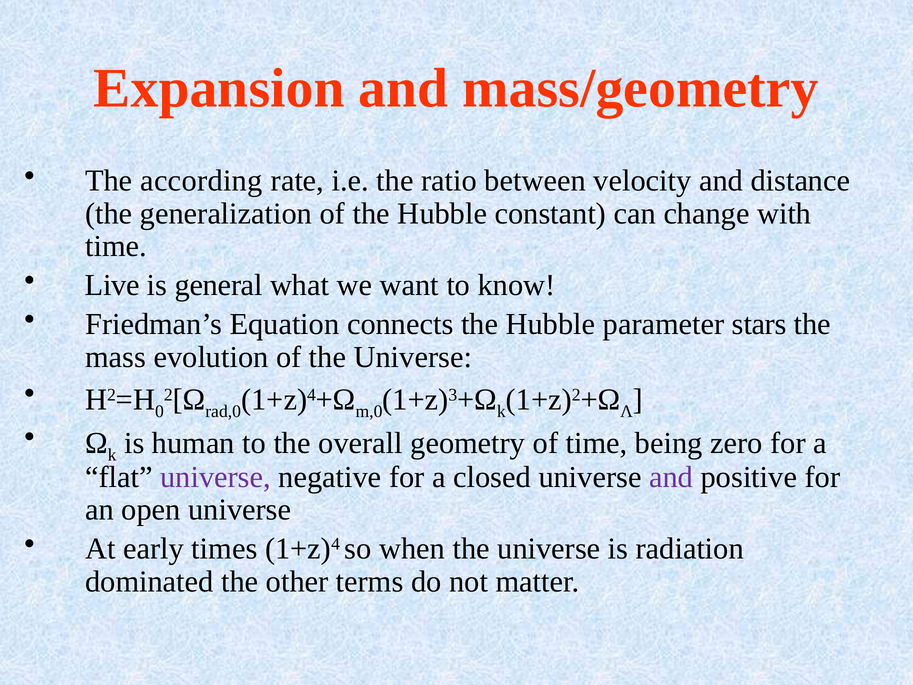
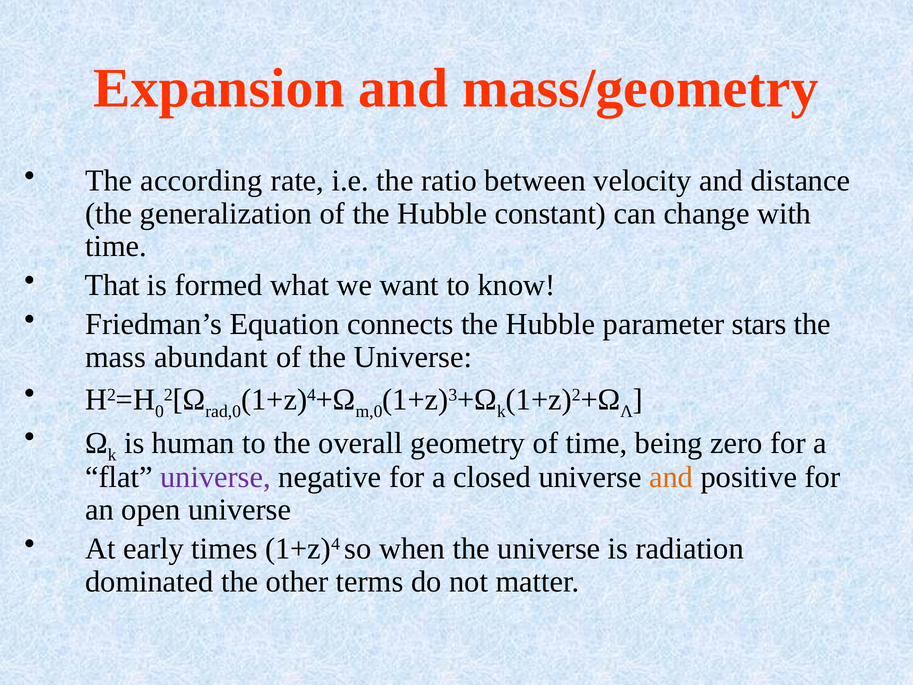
Live: Live -> That
general: general -> formed
evolution: evolution -> abundant
and at (671, 477) colour: purple -> orange
